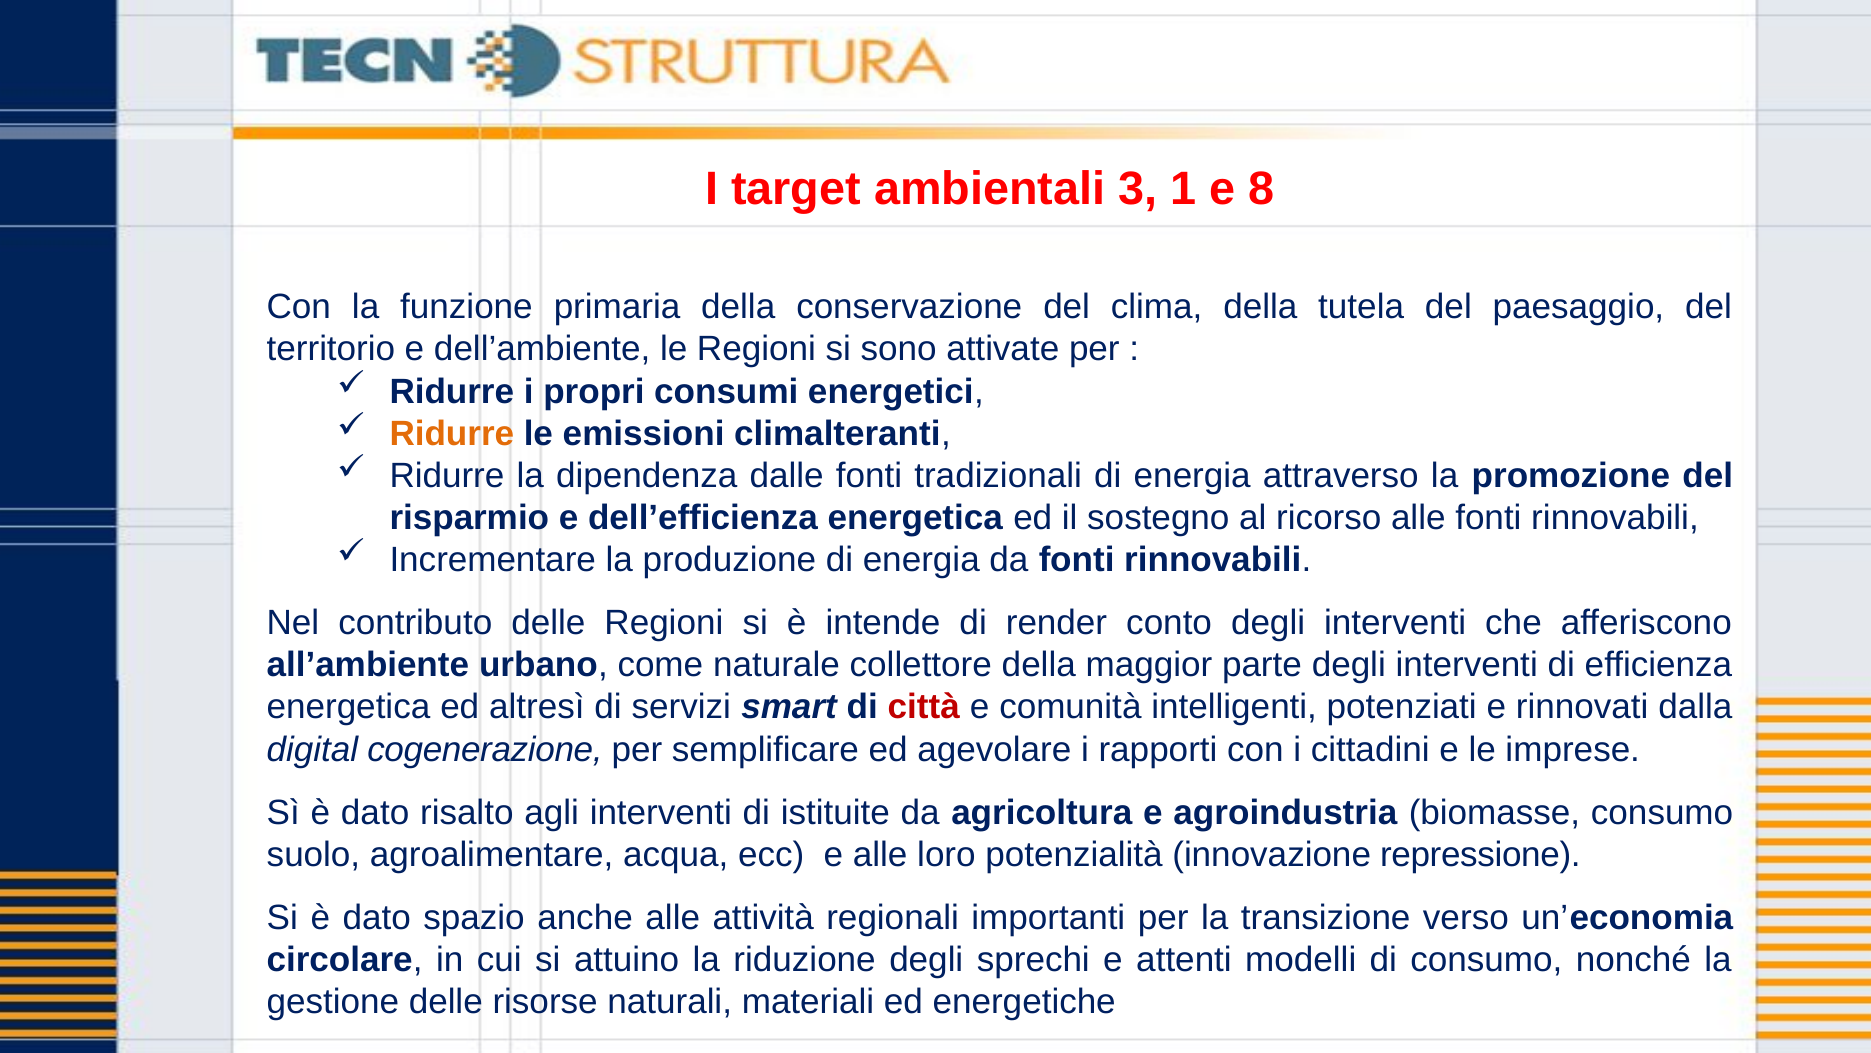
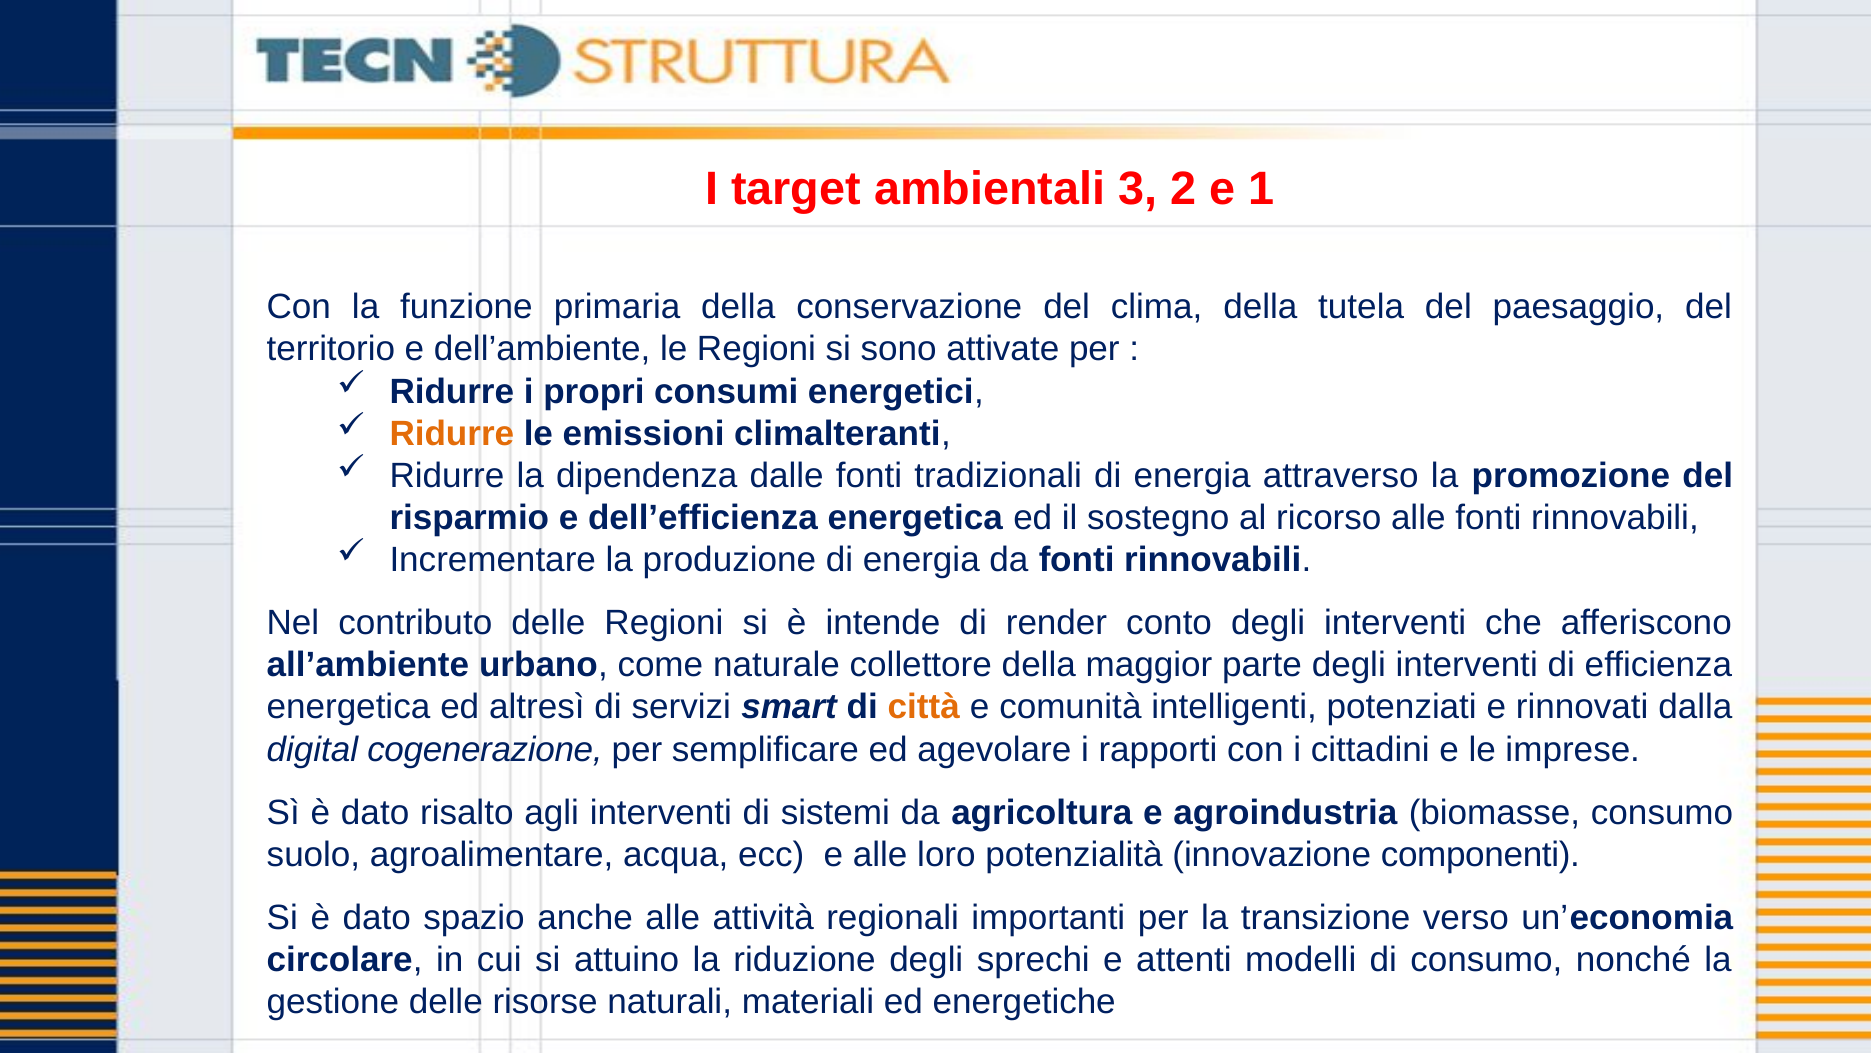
1: 1 -> 2
8: 8 -> 1
città colour: red -> orange
istituite: istituite -> sistemi
repressione: repressione -> componenti
